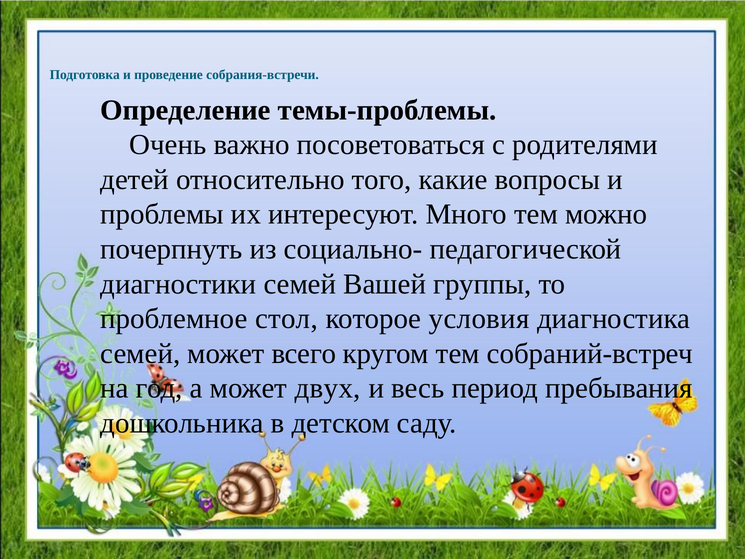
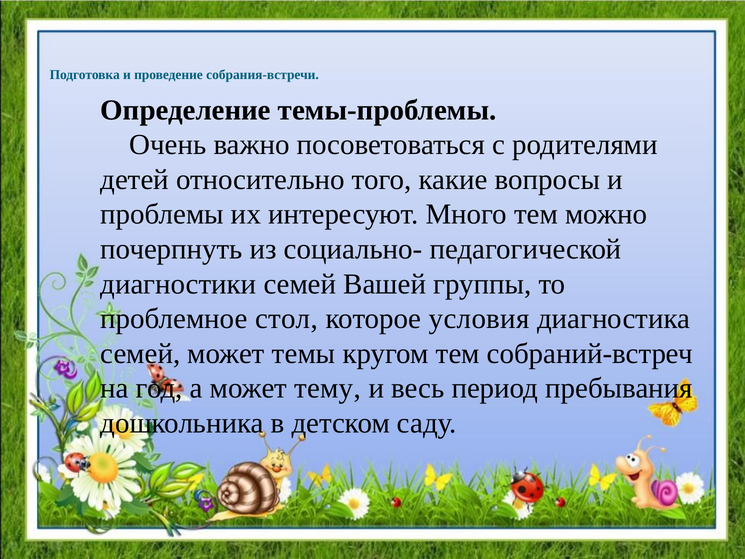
всего: всего -> темы
двух: двух -> тему
